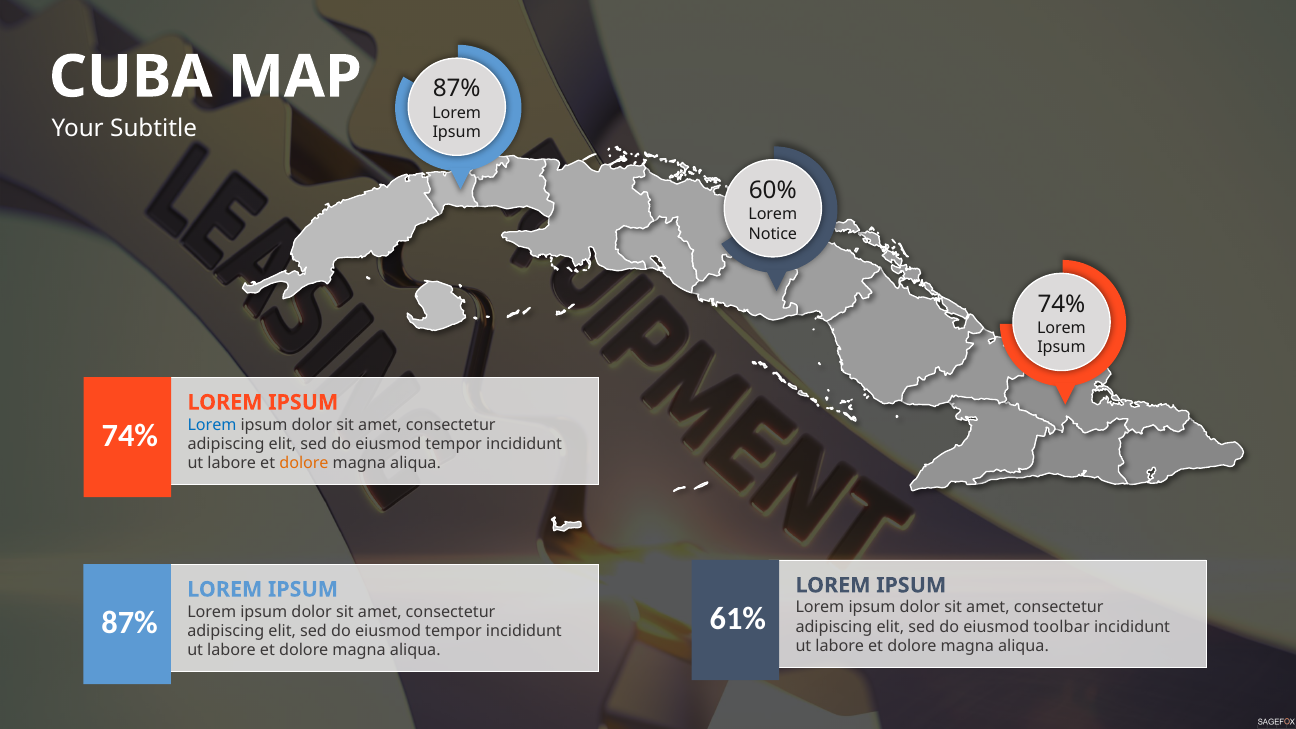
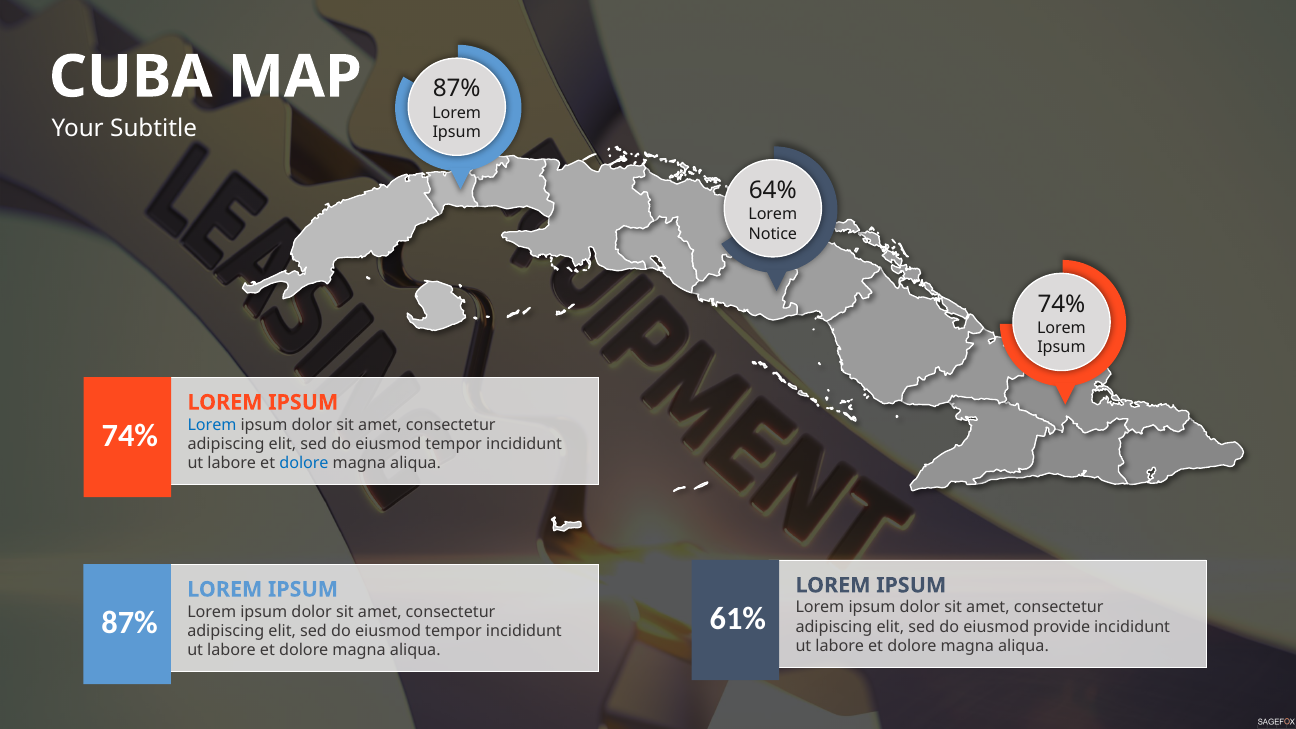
60%: 60% -> 64%
dolore at (304, 464) colour: orange -> blue
toolbar: toolbar -> provide
